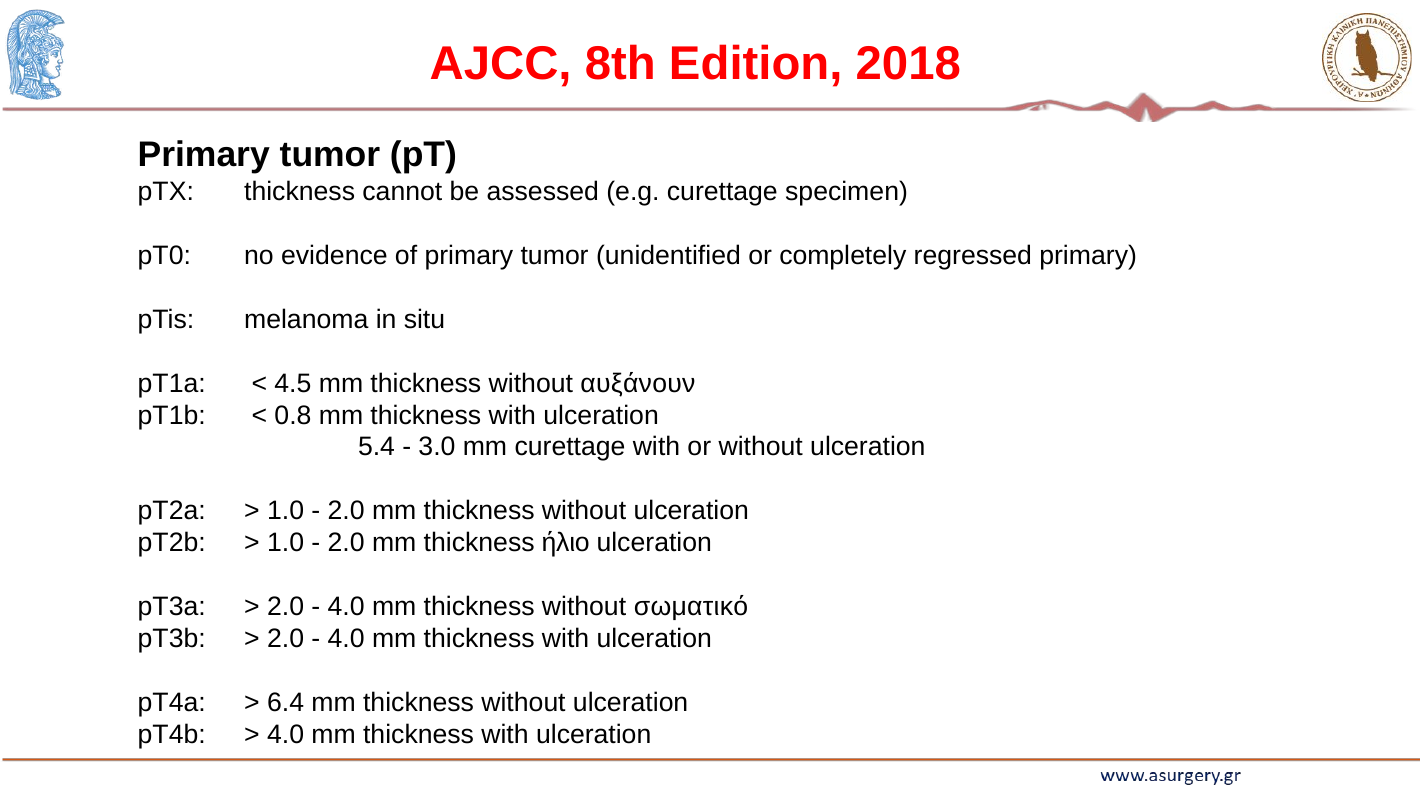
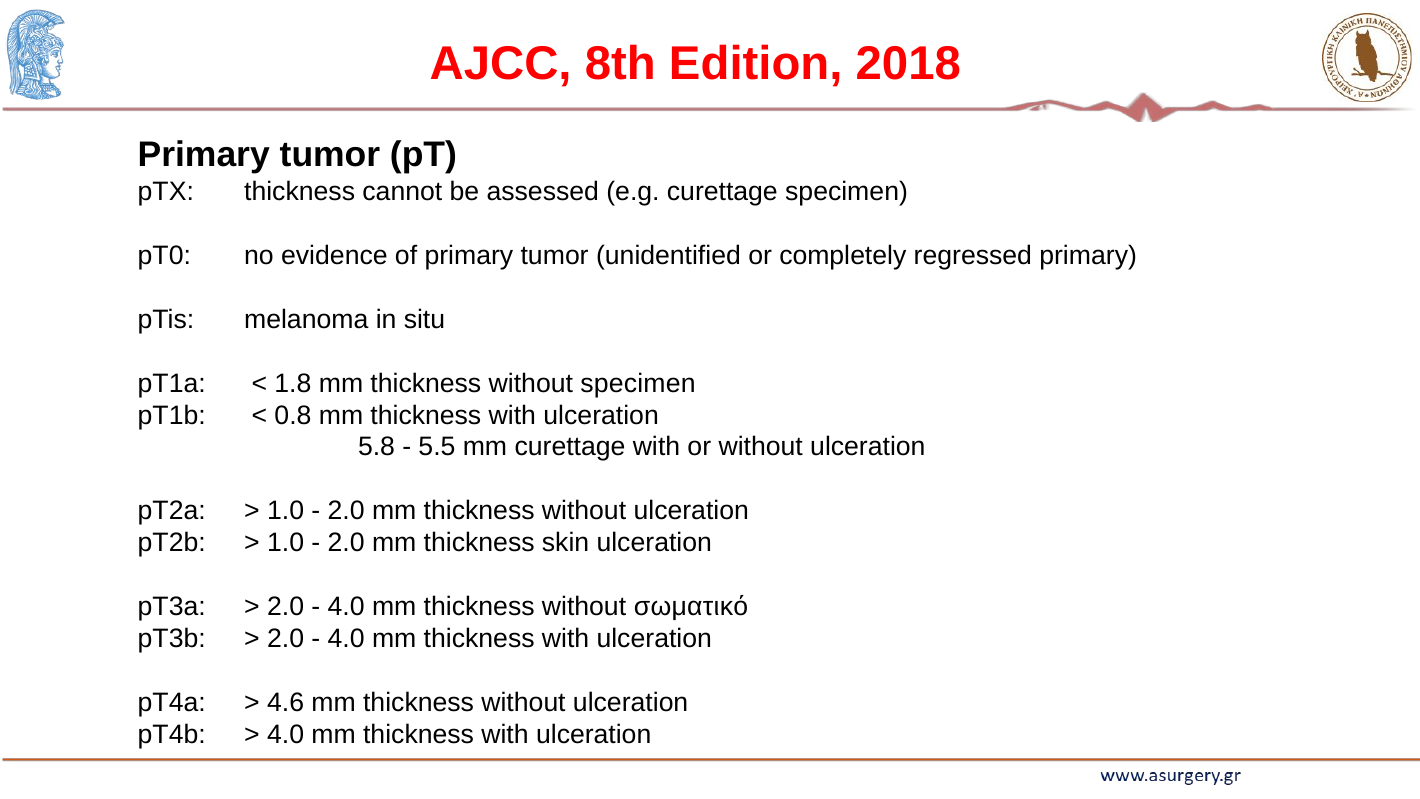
4.5: 4.5 -> 1.8
without αυξάνουν: αυξάνουν -> specimen
5.4: 5.4 -> 5.8
3.0: 3.0 -> 5.5
ήλιο: ήλιο -> skin
6.4: 6.4 -> 4.6
